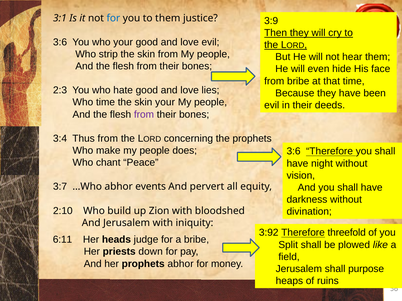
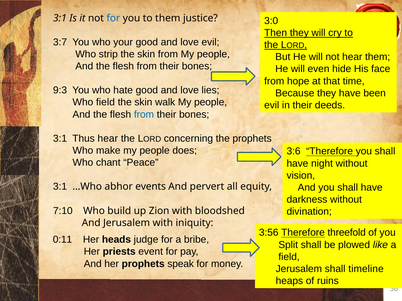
3:9: 3:9 -> 3:0
3:6 at (60, 42): 3:6 -> 3:7
from bribe: bribe -> hope
2:3: 2:3 -> 9:3
Who time: time -> field
skin your: your -> walk
from at (144, 115) colour: purple -> blue
3:4 at (60, 139): 3:4 -> 3:1
Thus from: from -> hear
3:7 at (60, 187): 3:7 -> 3:1
2:10: 2:10 -> 7:10
3:92: 3:92 -> 3:56
6:11: 6:11 -> 0:11
down: down -> event
prophets abhor: abhor -> speak
purpose: purpose -> timeline
